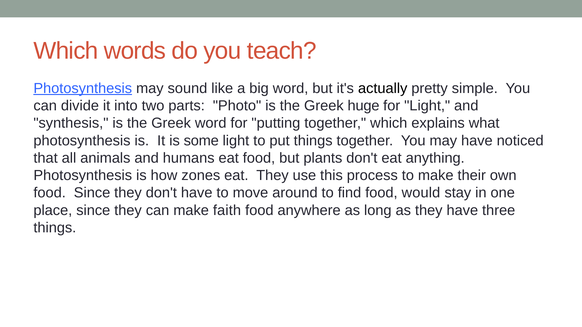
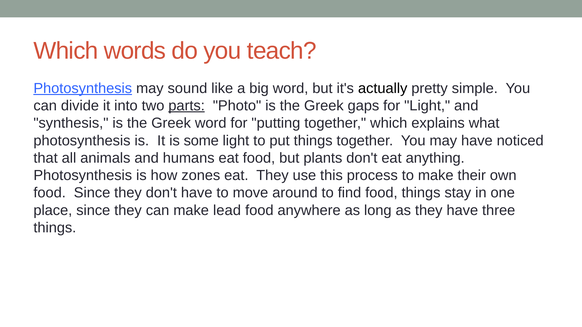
parts underline: none -> present
huge: huge -> gaps
food would: would -> things
faith: faith -> lead
